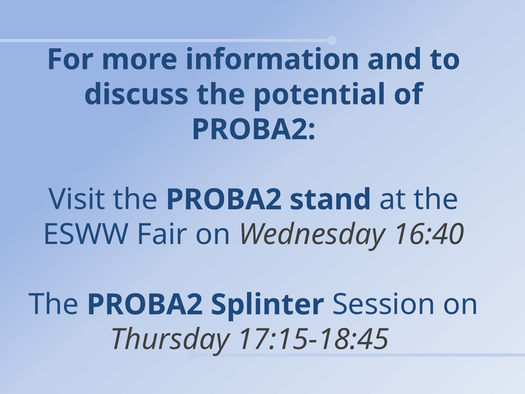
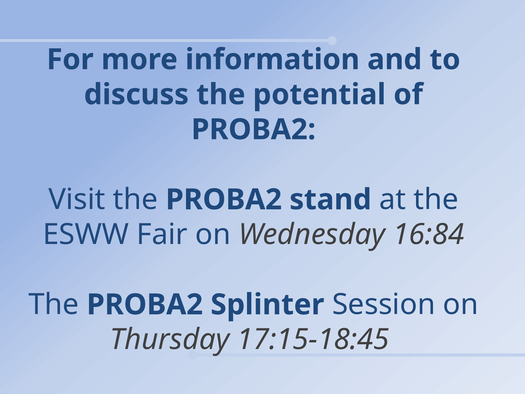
16:40: 16:40 -> 16:84
